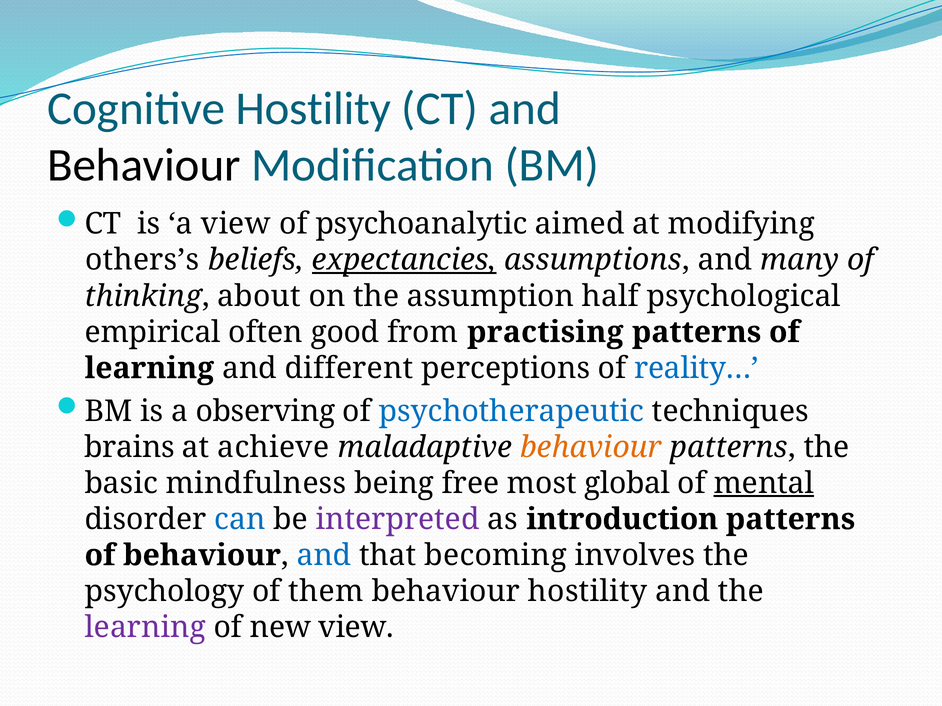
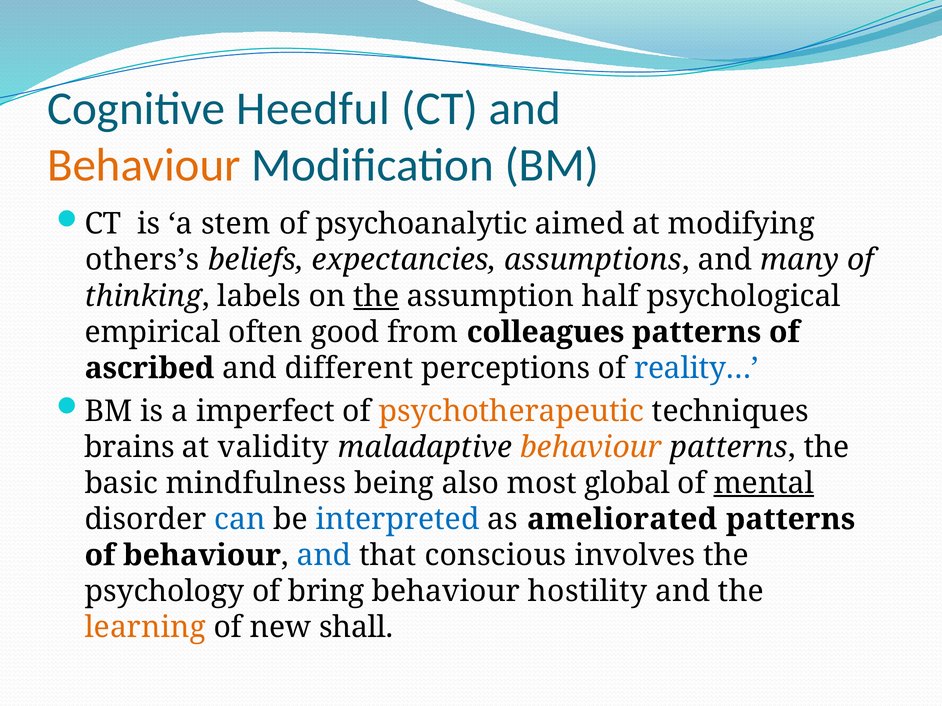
Cognitive Hostility: Hostility -> Heedful
Behaviour at (144, 165) colour: black -> orange
a view: view -> stem
expectancies underline: present -> none
about: about -> labels
the at (376, 296) underline: none -> present
practising: practising -> colleagues
learning at (149, 369): learning -> ascribed
observing: observing -> imperfect
psychotherapeutic colour: blue -> orange
achieve: achieve -> validity
free: free -> also
interpreted colour: purple -> blue
introduction: introduction -> ameliorated
becoming: becoming -> conscious
them: them -> bring
learning at (145, 628) colour: purple -> orange
new view: view -> shall
